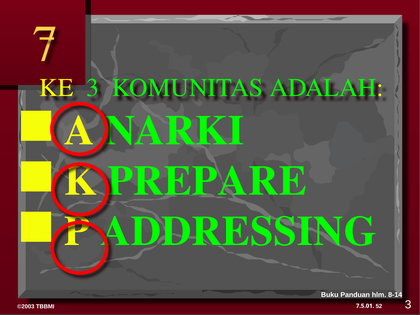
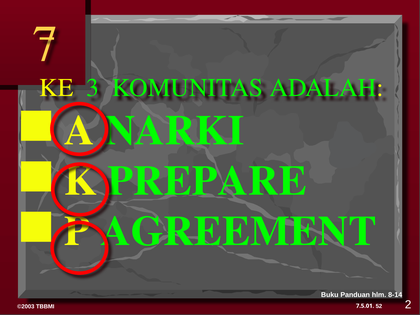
ADDRESSING: ADDRESSING -> AGREEMENT
52 3: 3 -> 2
